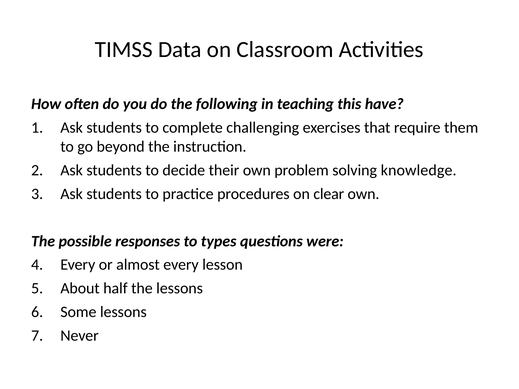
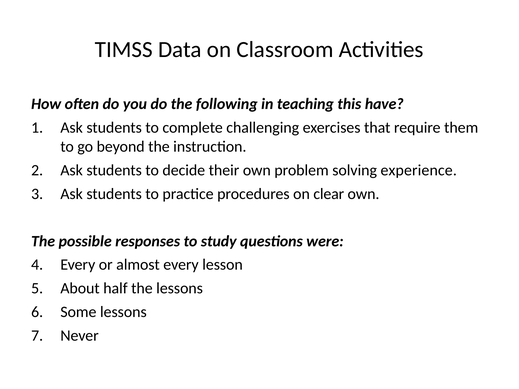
knowledge: knowledge -> experience
types: types -> study
